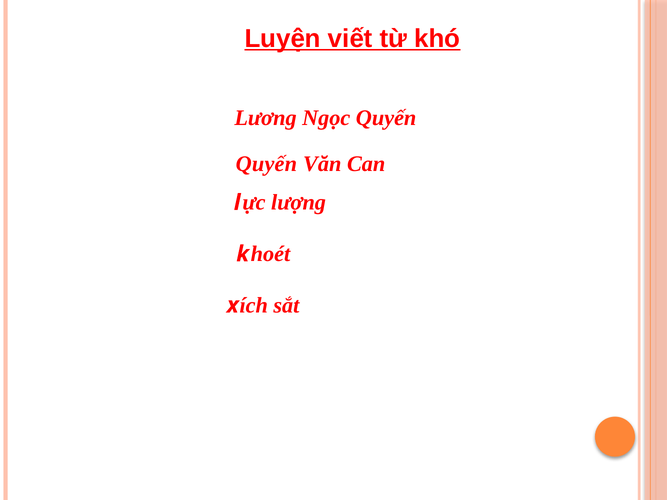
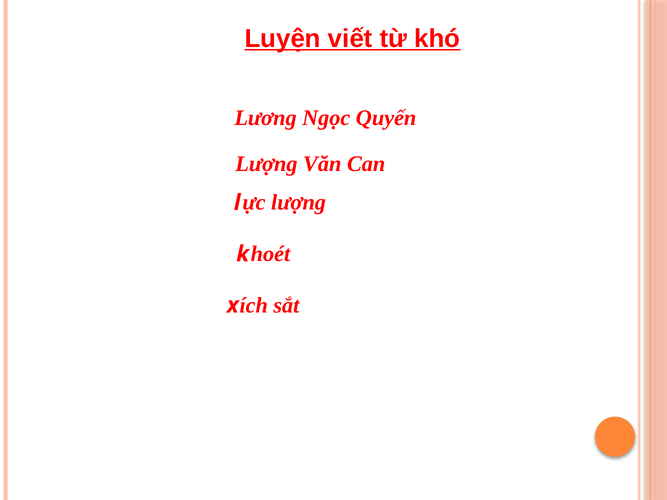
Quyến at (266, 164): Quyến -> Lượng
